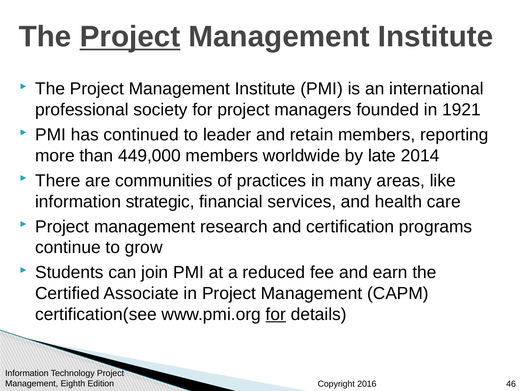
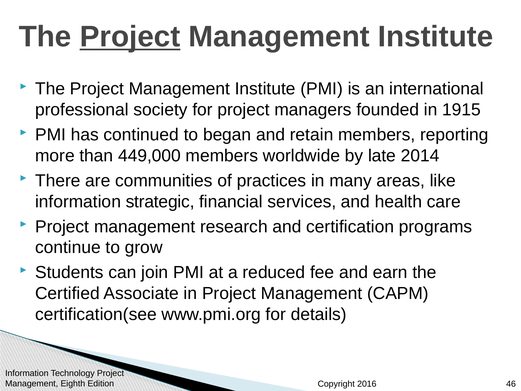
1921: 1921 -> 1915
leader: leader -> began
for at (276, 314) underline: present -> none
